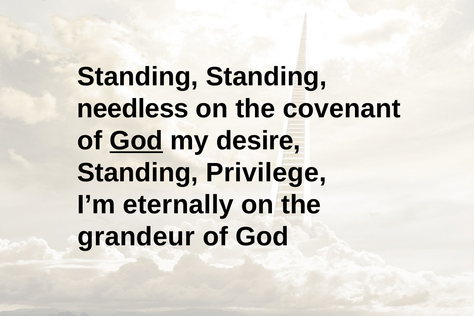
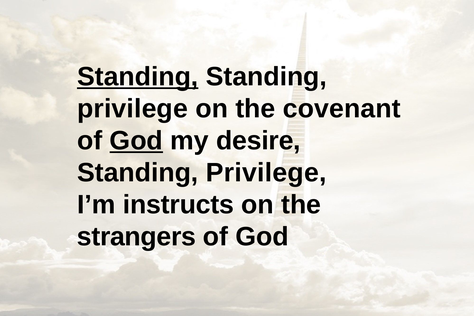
Standing at (138, 77) underline: none -> present
needless at (133, 109): needless -> privilege
eternally: eternally -> instructs
grandeur: grandeur -> strangers
